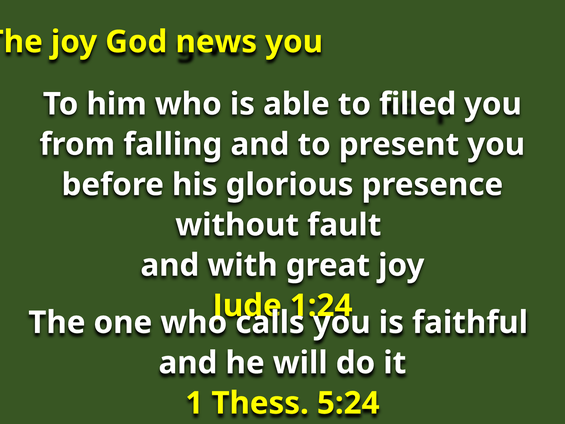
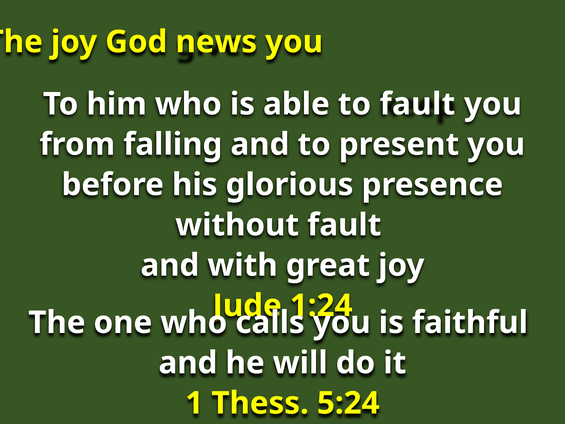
to filled: filled -> fault
